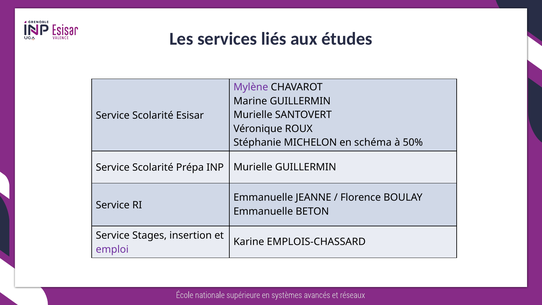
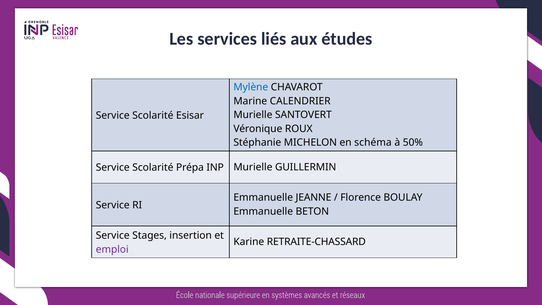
Mylène colour: purple -> blue
Marine GUILLERMIN: GUILLERMIN -> CALENDRIER
EMPLOIS-CHASSARD: EMPLOIS-CHASSARD -> RETRAITE-CHASSARD
